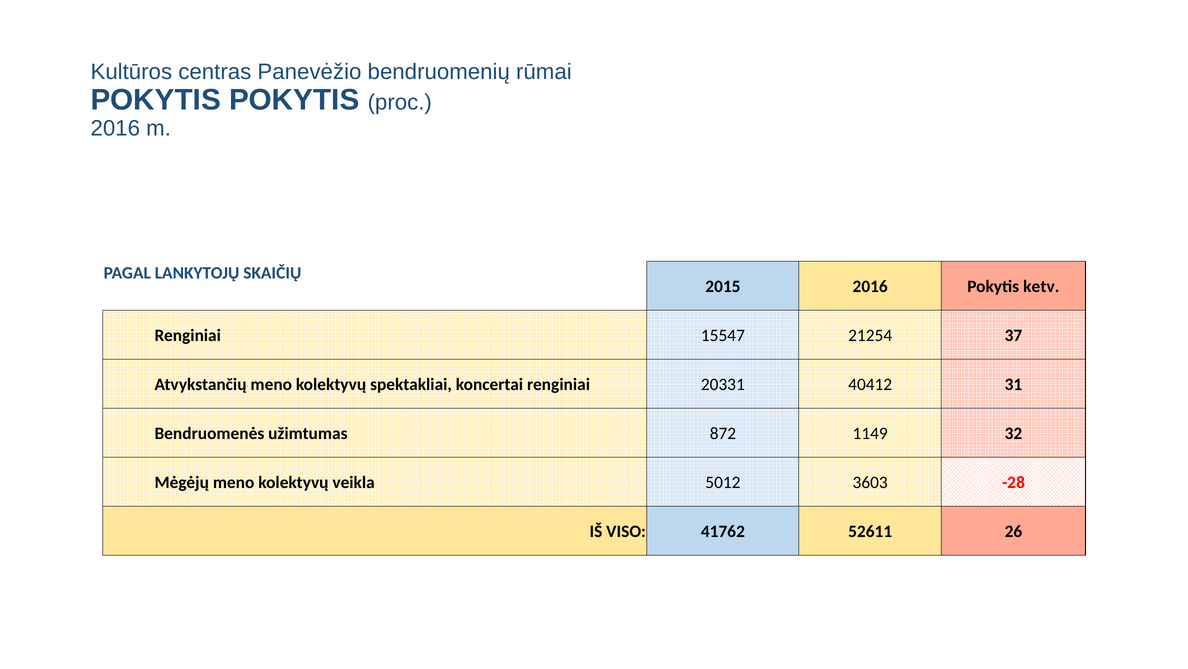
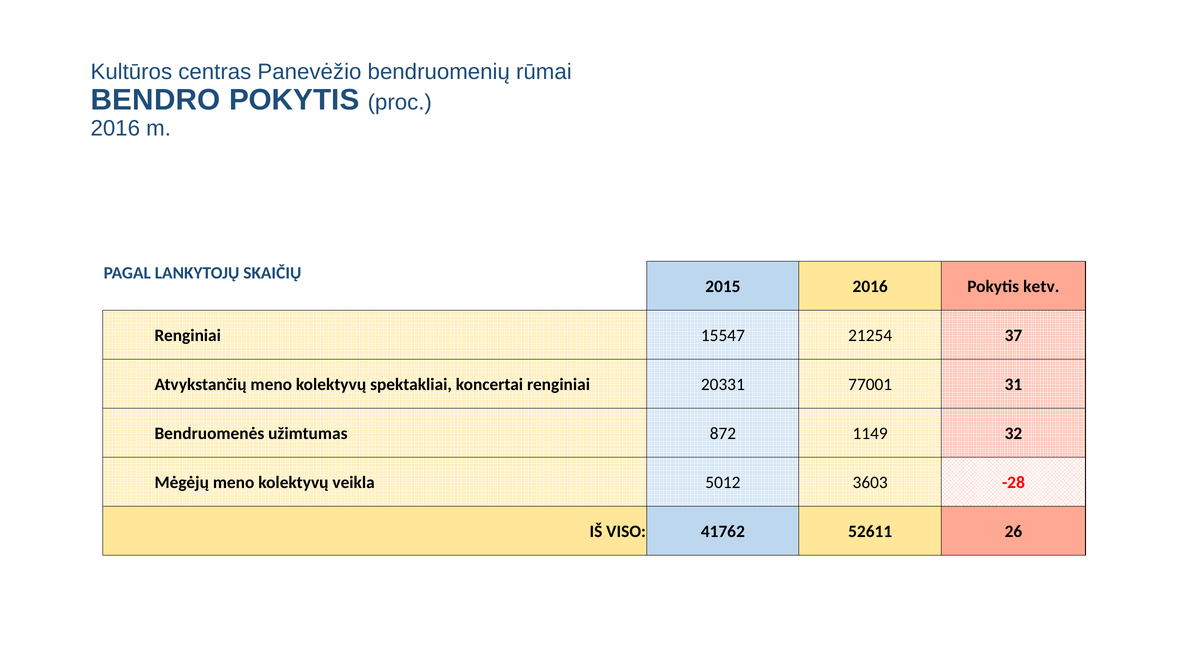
POKYTIS at (156, 100): POKYTIS -> BENDRO
40412: 40412 -> 77001
